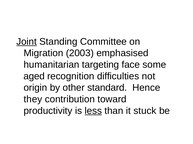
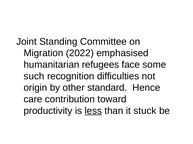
Joint underline: present -> none
2003: 2003 -> 2022
targeting: targeting -> refugees
aged: aged -> such
they: they -> care
